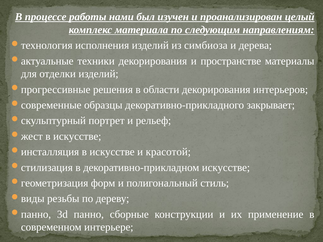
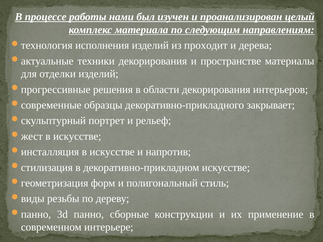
симбиоза: симбиоза -> проходит
красотой: красотой -> напротив
